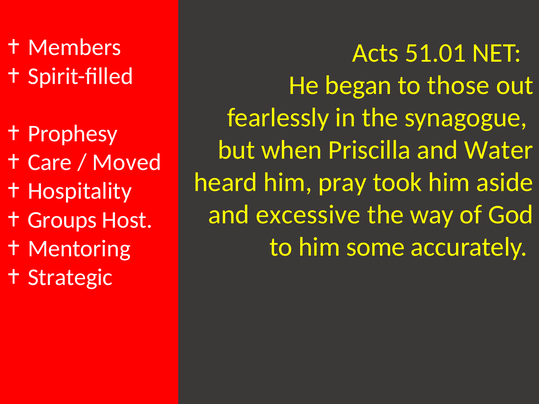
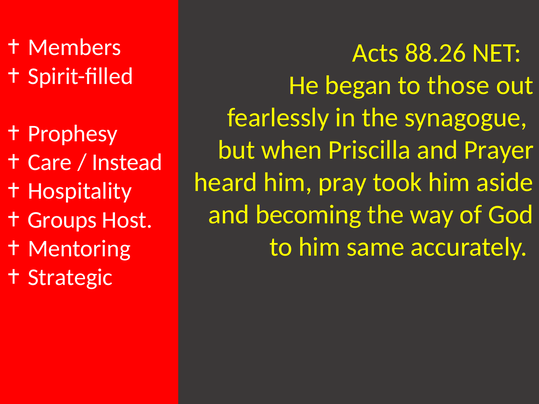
51.01: 51.01 -> 88.26
Water: Water -> Prayer
Moved: Moved -> Instead
excessive: excessive -> becoming
some: some -> same
